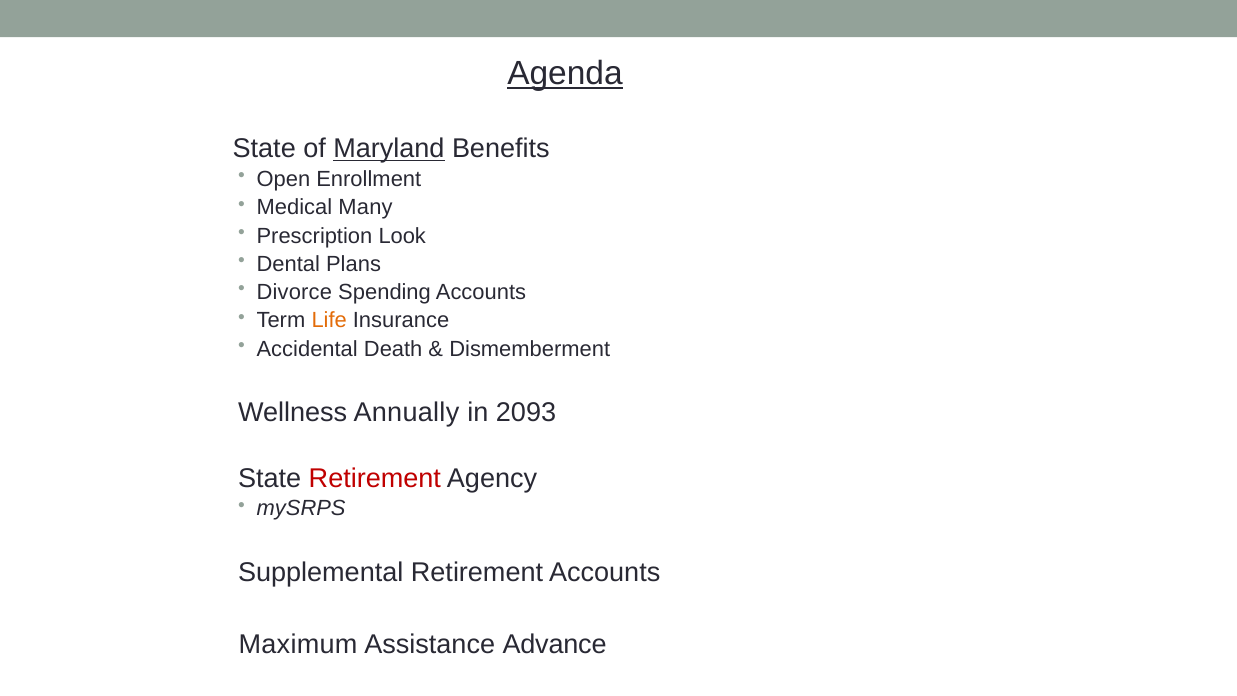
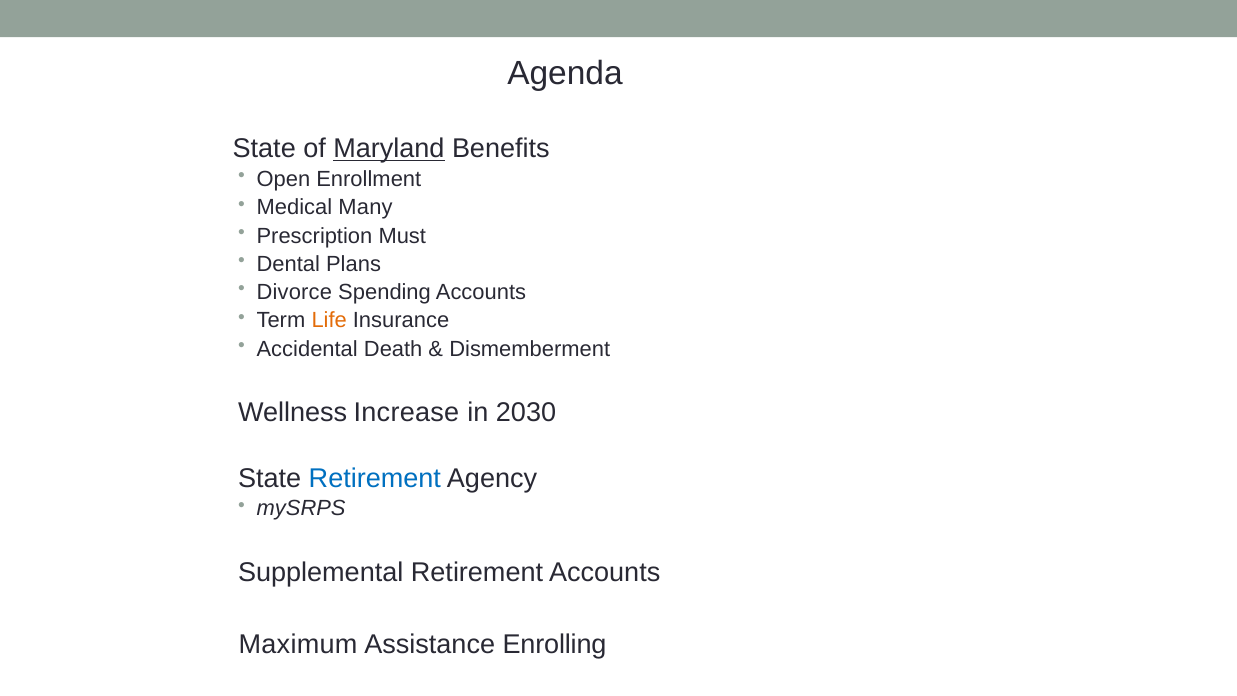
Agenda underline: present -> none
Look: Look -> Must
Annually: Annually -> Increase
2093: 2093 -> 2030
Retirement at (375, 478) colour: red -> blue
Advance: Advance -> Enrolling
